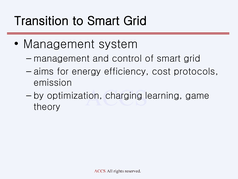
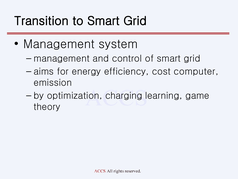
protocols: protocols -> computer
